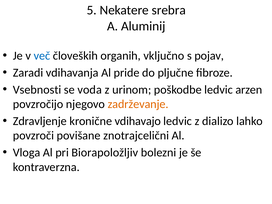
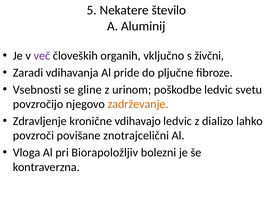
srebra: srebra -> število
več colour: blue -> purple
pojav: pojav -> živčni
voda: voda -> gline
arzen: arzen -> svetu
